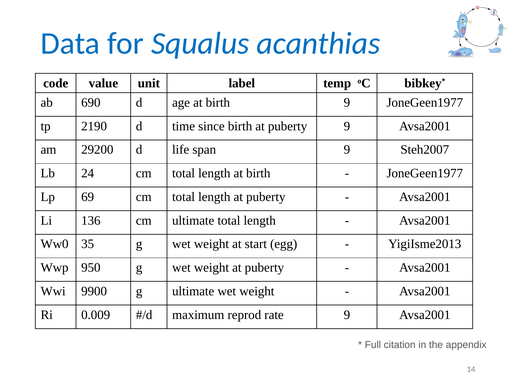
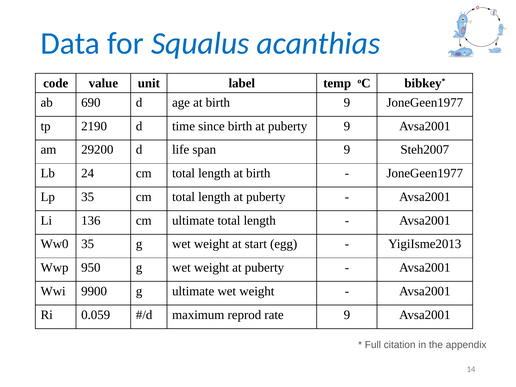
Lp 69: 69 -> 35
0.009: 0.009 -> 0.059
